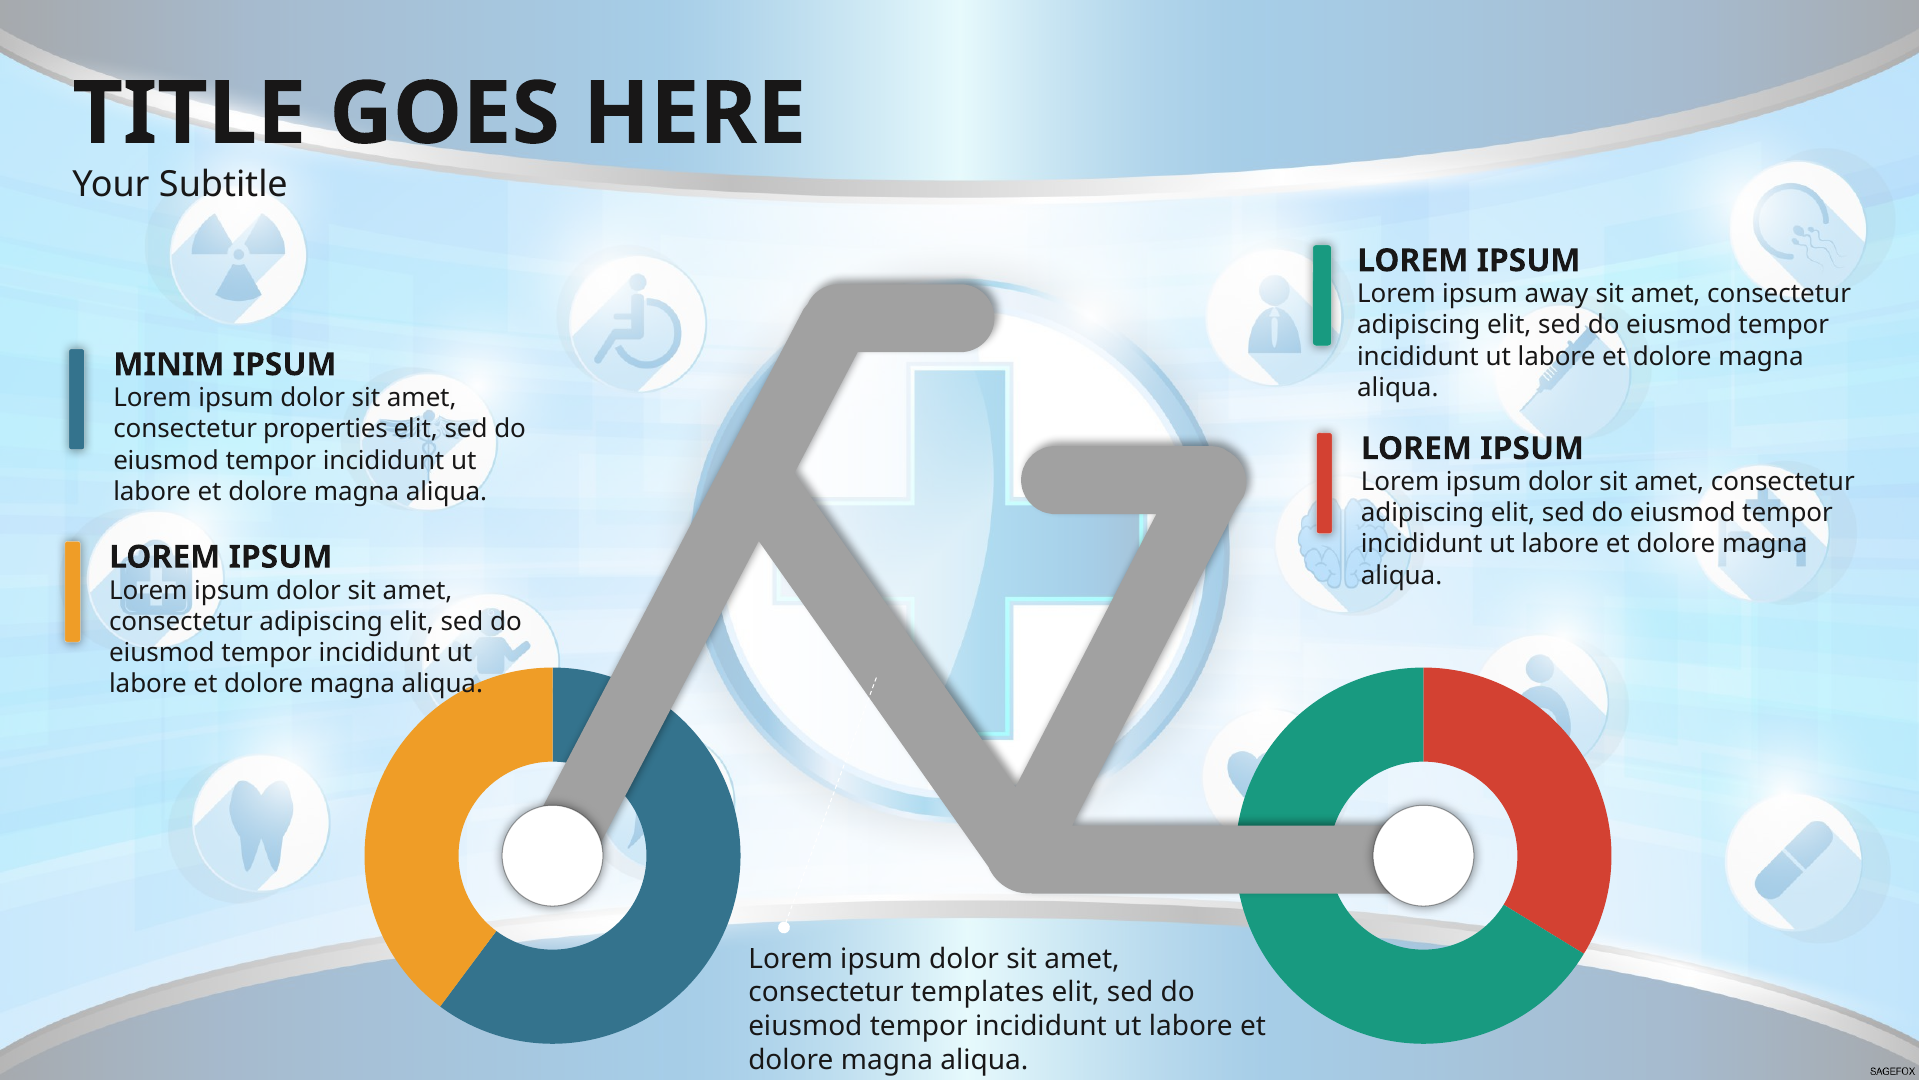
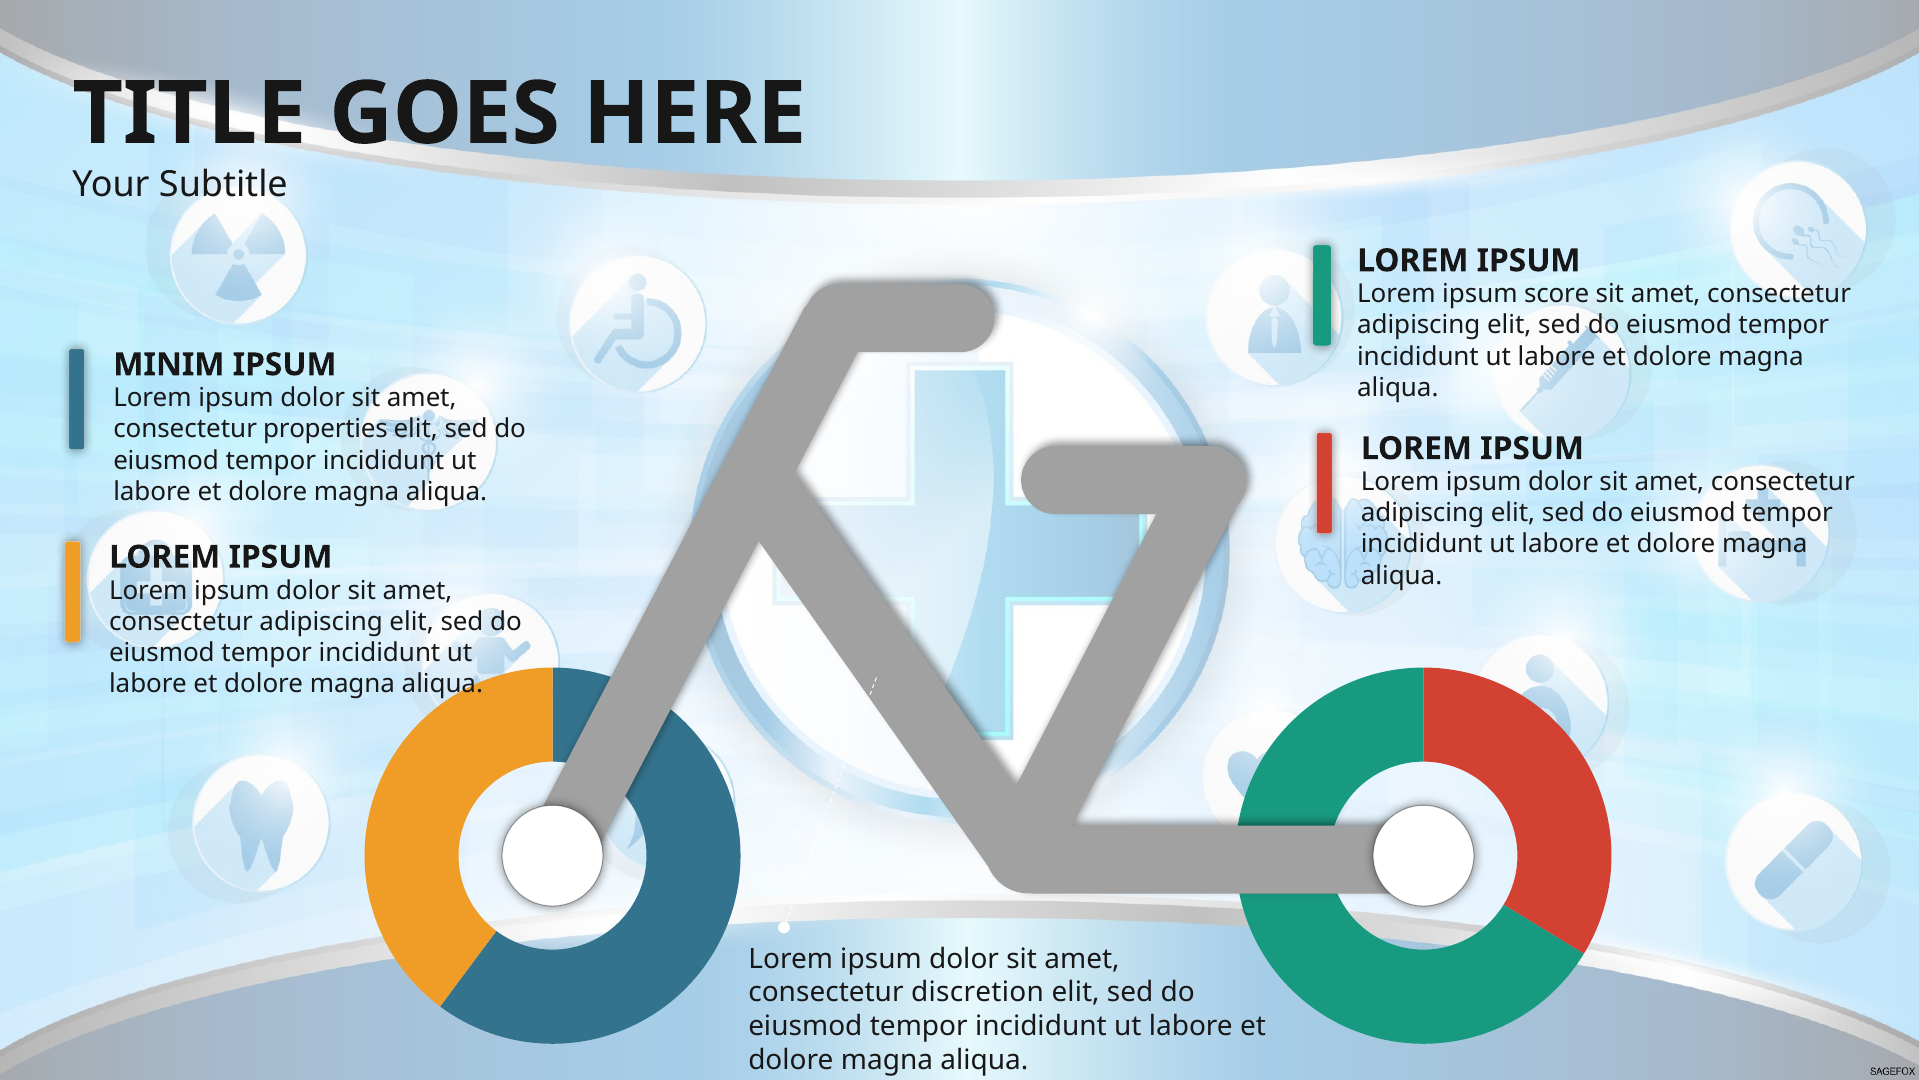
away: away -> score
templates: templates -> discretion
